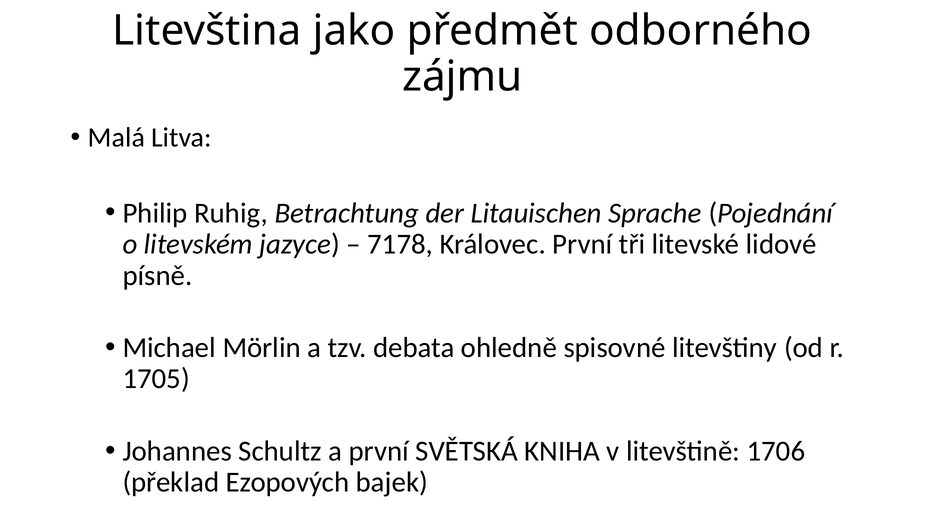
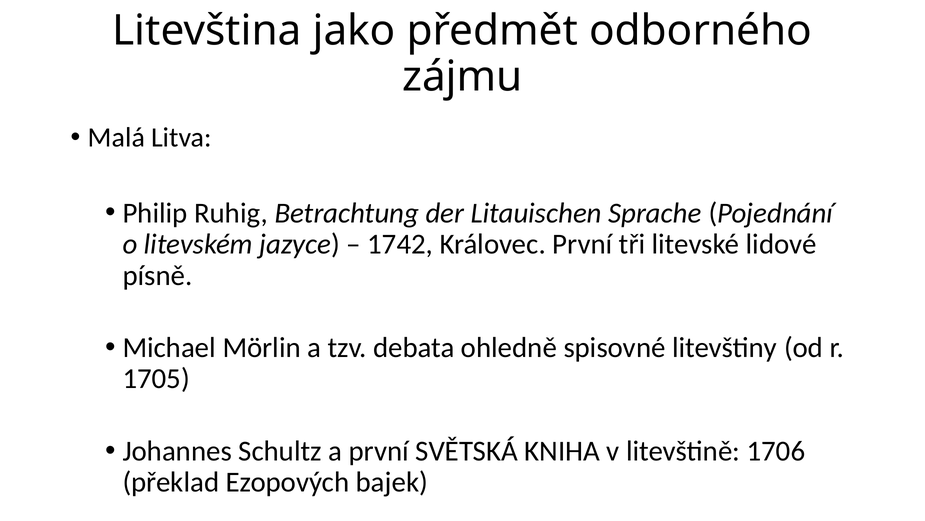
7178: 7178 -> 1742
